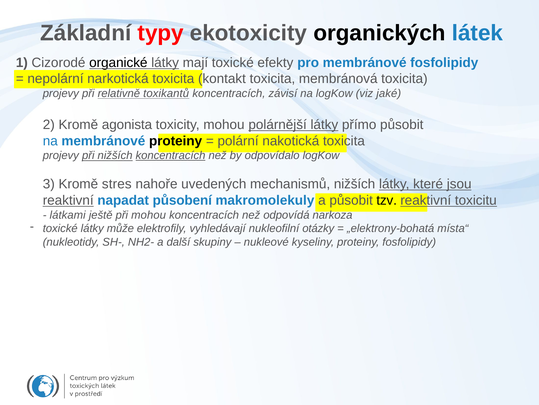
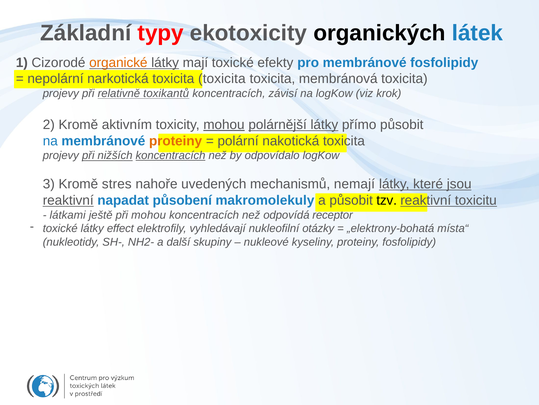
organické colour: black -> orange
narkotická toxicita kontakt: kontakt -> toxicita
jaké: jaké -> krok
agonista: agonista -> aktivním
mohou at (224, 124) underline: none -> present
proteiny at (176, 141) colour: black -> orange
mechanismů nižších: nižších -> nemají
narkoza: narkoza -> receptor
může: může -> effect
